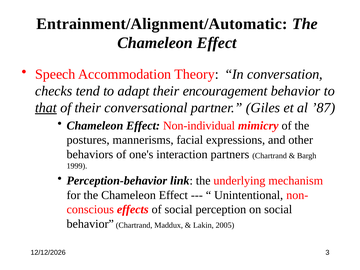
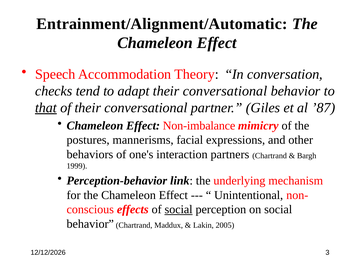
adapt their encouragement: encouragement -> conversational
Non-individual: Non-individual -> Non-imbalance
social at (179, 210) underline: none -> present
